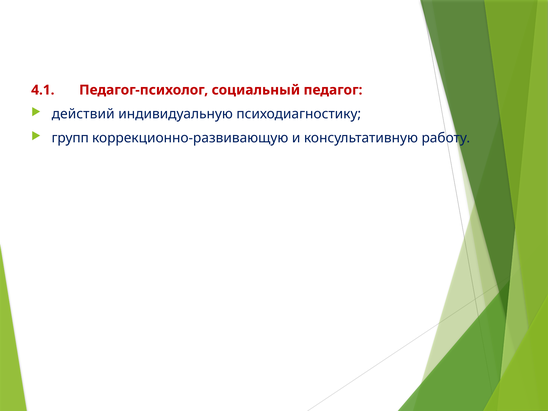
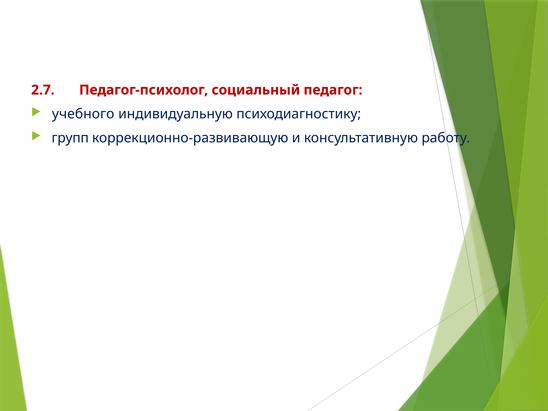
4.1: 4.1 -> 2.7
действий: действий -> учебного
